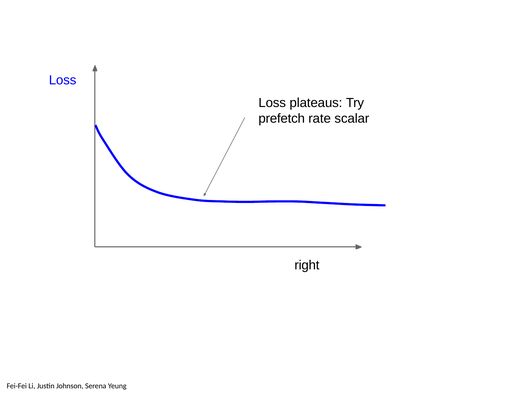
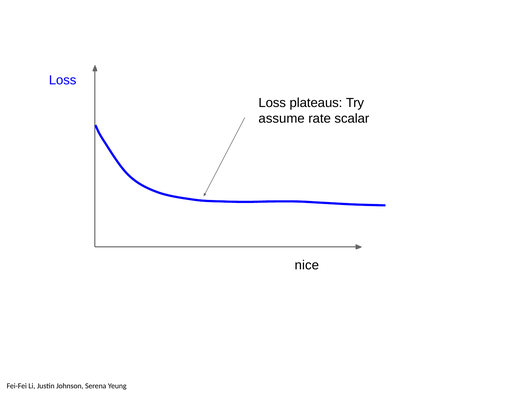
prefetch: prefetch -> assume
right: right -> nice
